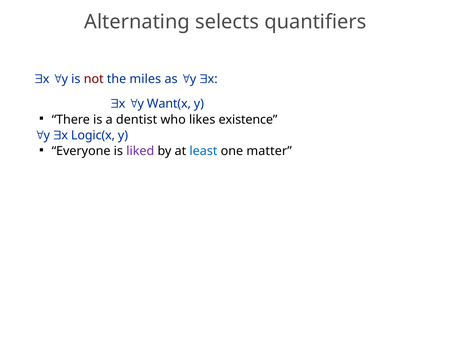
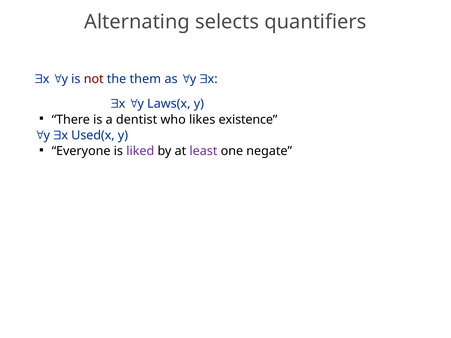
miles: miles -> them
Want(x: Want(x -> Laws(x
Logic(x: Logic(x -> Used(x
least colour: blue -> purple
matter: matter -> negate
